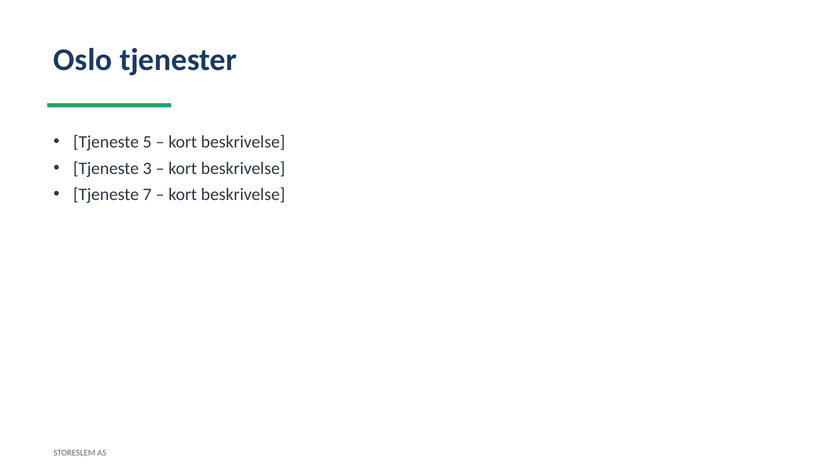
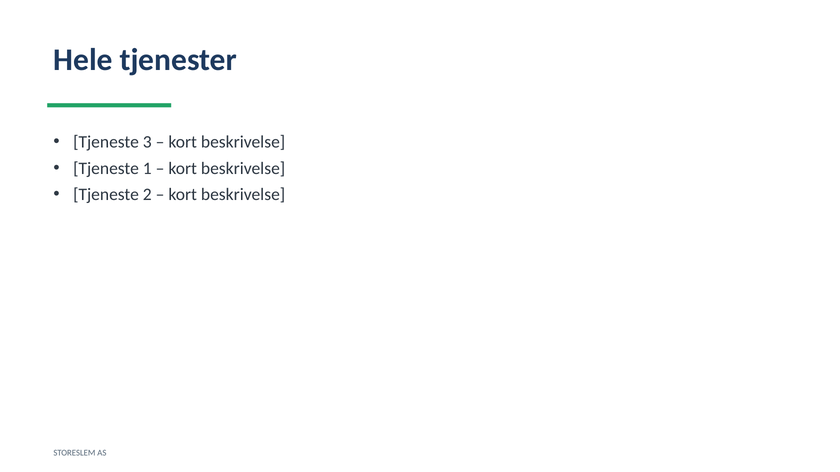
Oslo: Oslo -> Hele
5: 5 -> 3
3: 3 -> 1
7: 7 -> 2
